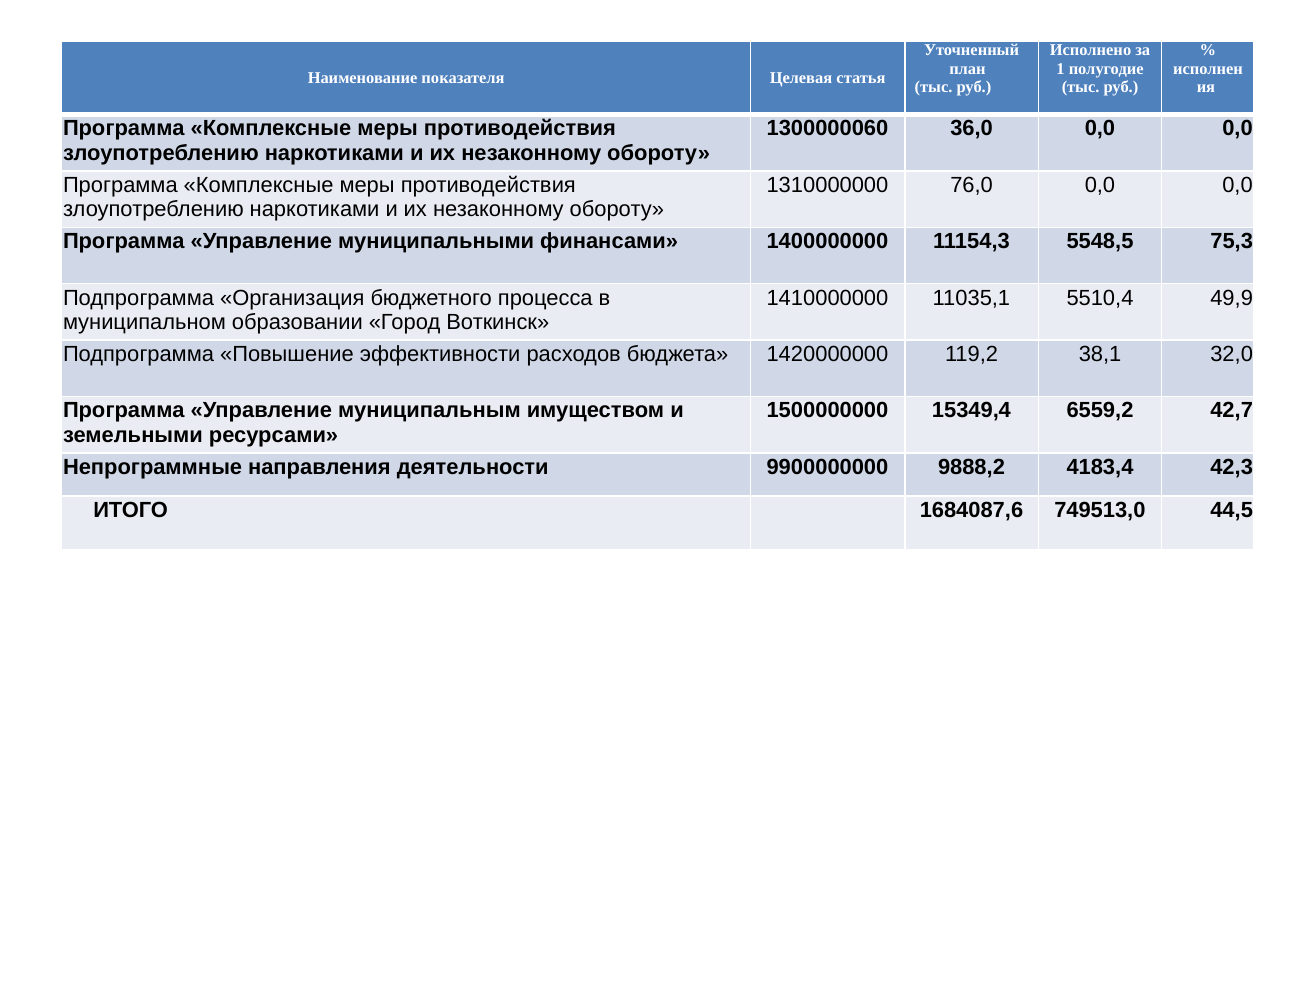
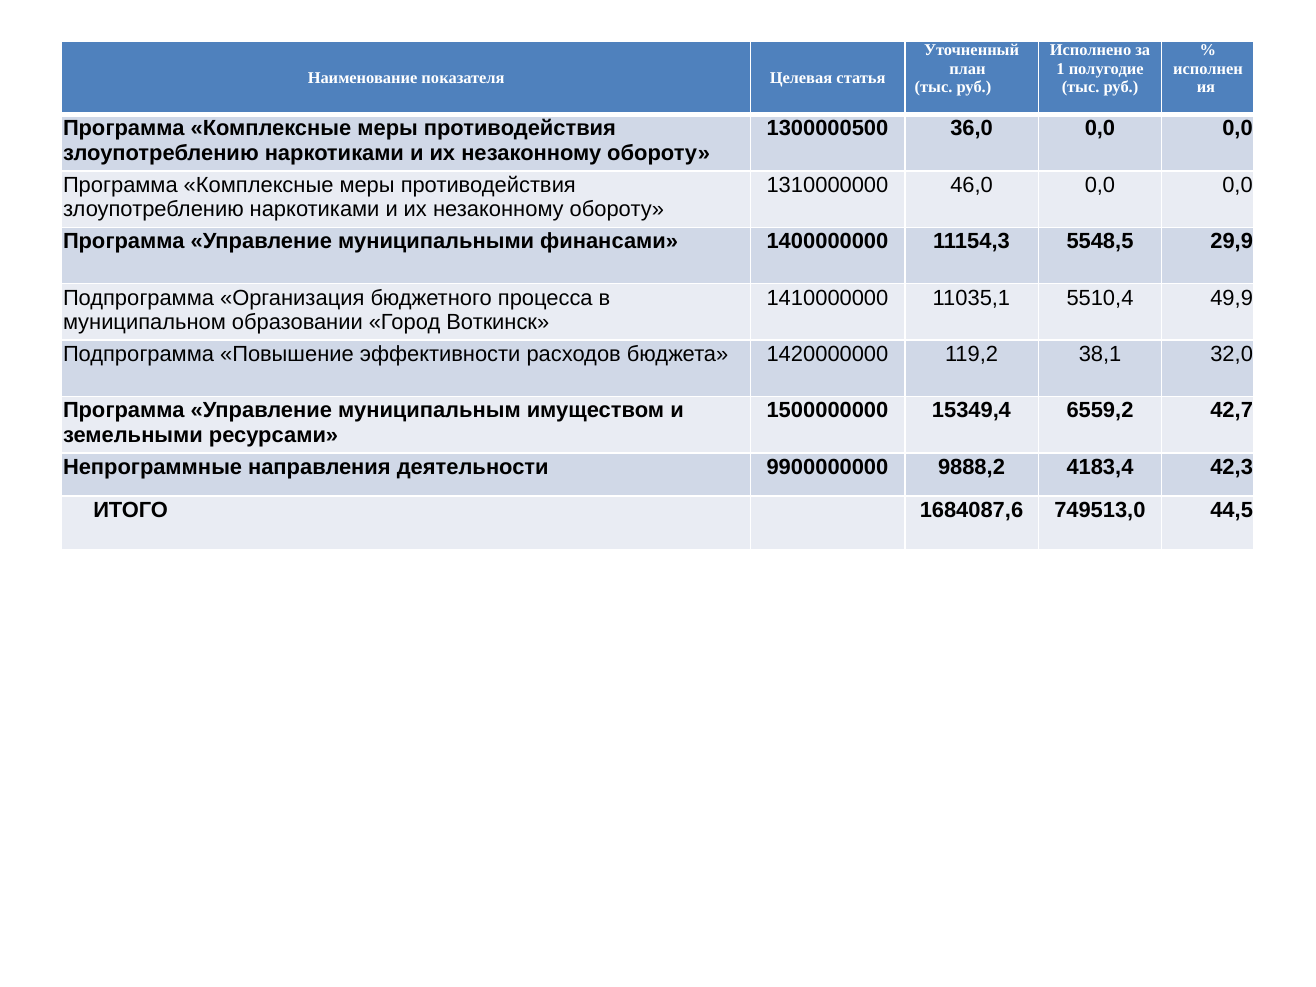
1300000060: 1300000060 -> 1300000500
76,0: 76,0 -> 46,0
75,3: 75,3 -> 29,9
